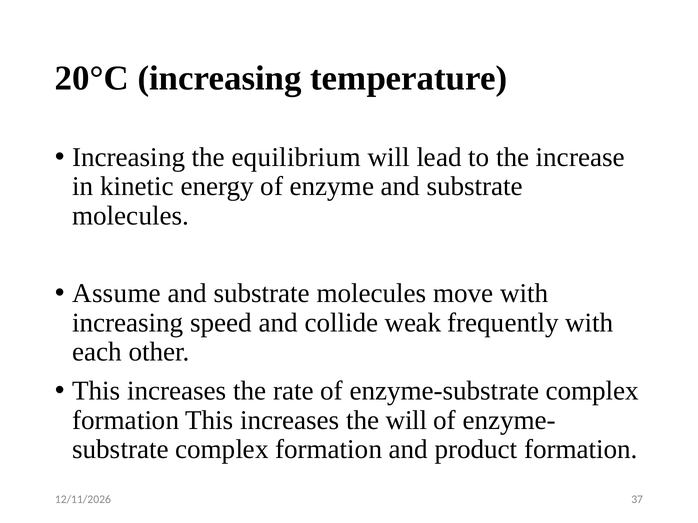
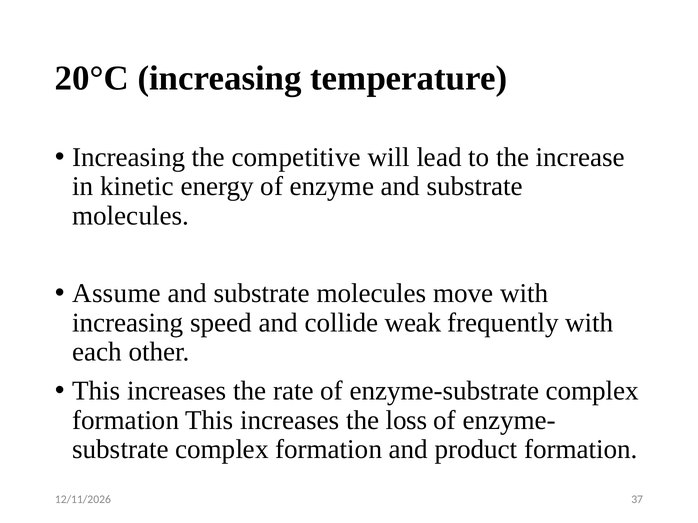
equilibrium: equilibrium -> competitive
the will: will -> loss
